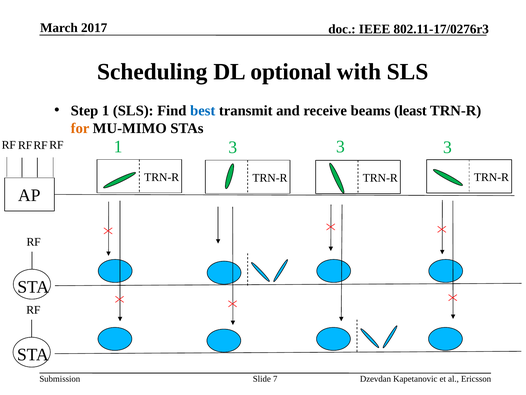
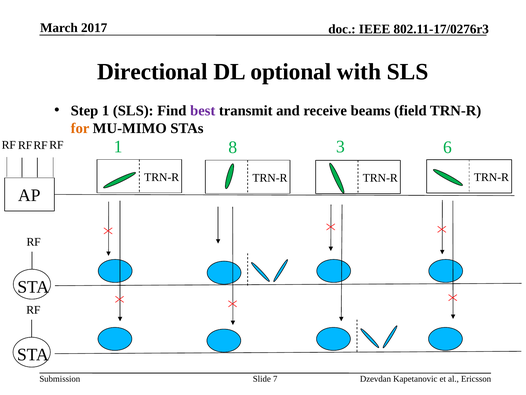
Scheduling: Scheduling -> Directional
best colour: blue -> purple
least: least -> field
1 3: 3 -> 8
3 at (448, 147): 3 -> 6
